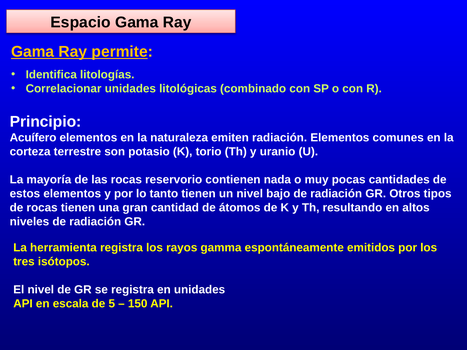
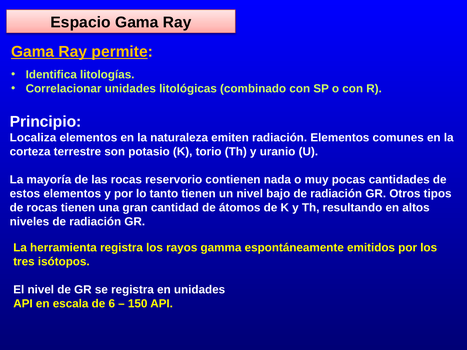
Acuífero: Acuífero -> Localiza
5: 5 -> 6
